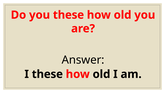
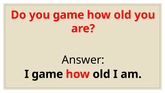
you these: these -> game
I these: these -> game
